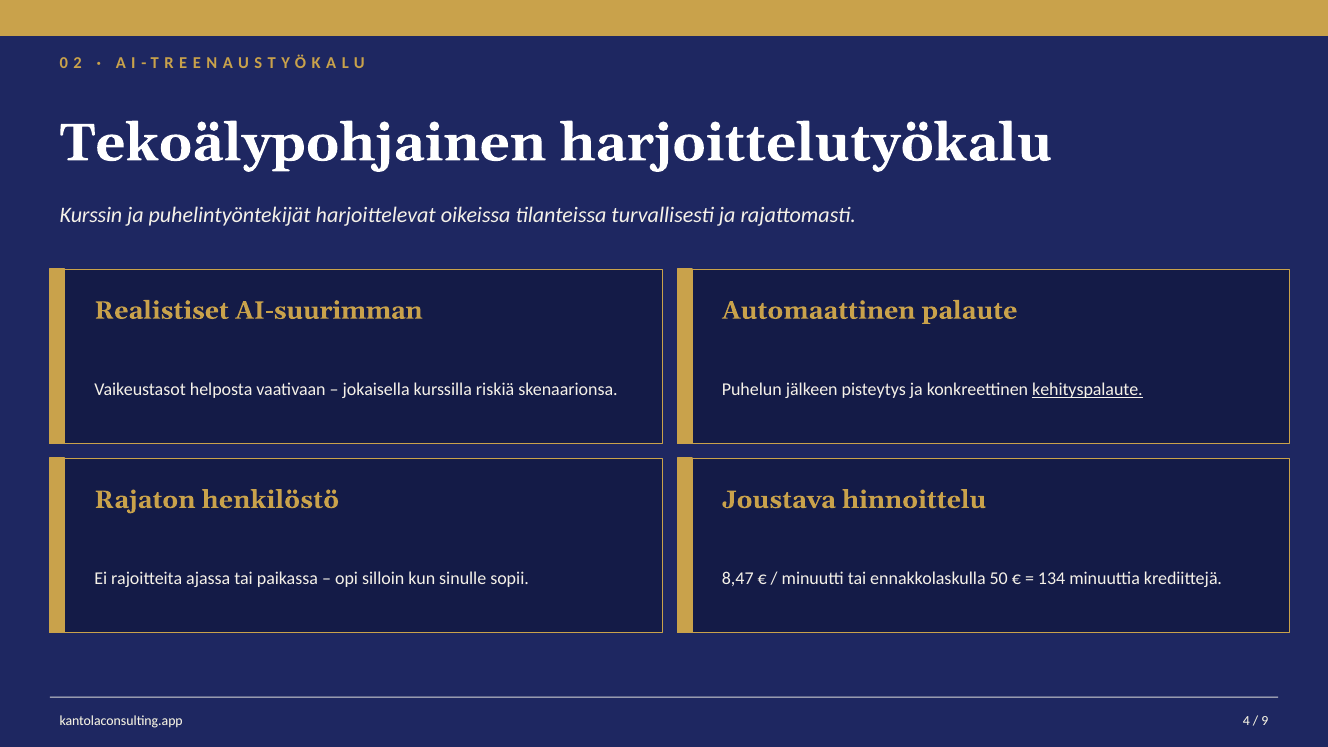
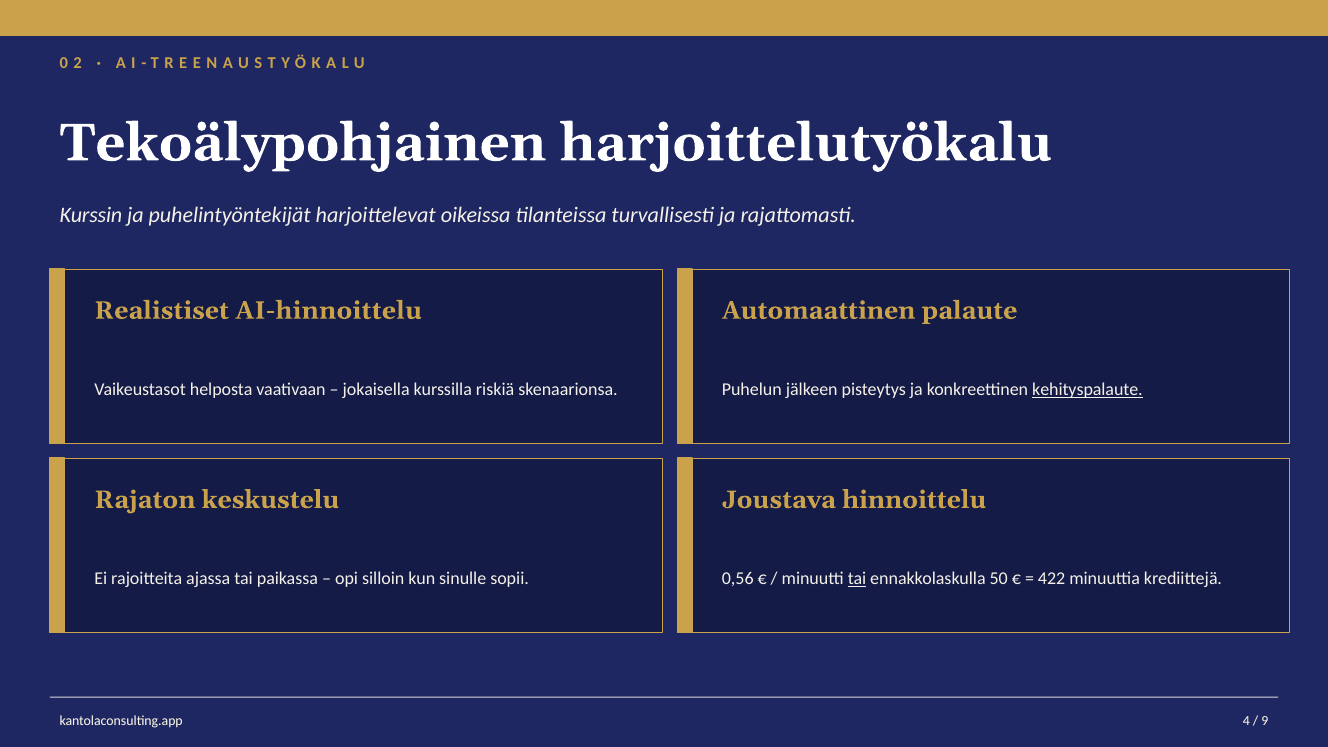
AI-suurimman: AI-suurimman -> AI-hinnoittelu
henkilöstö: henkilöstö -> keskustelu
8,47: 8,47 -> 0,56
tai at (857, 579) underline: none -> present
134: 134 -> 422
